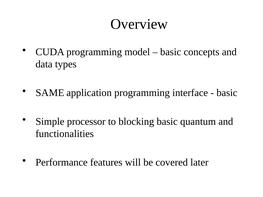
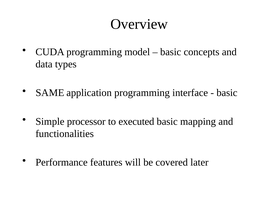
blocking: blocking -> executed
quantum: quantum -> mapping
